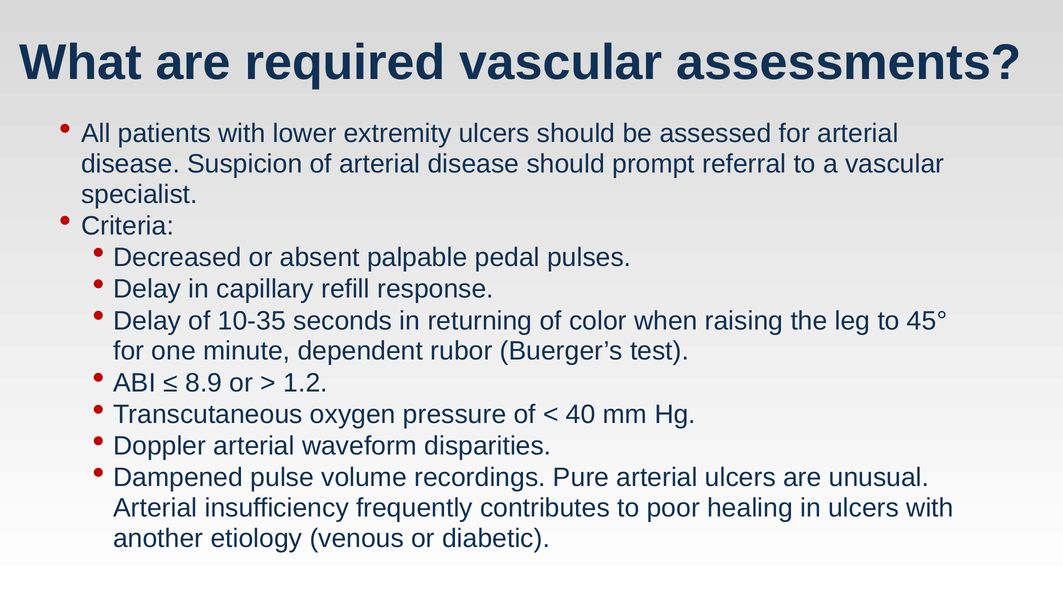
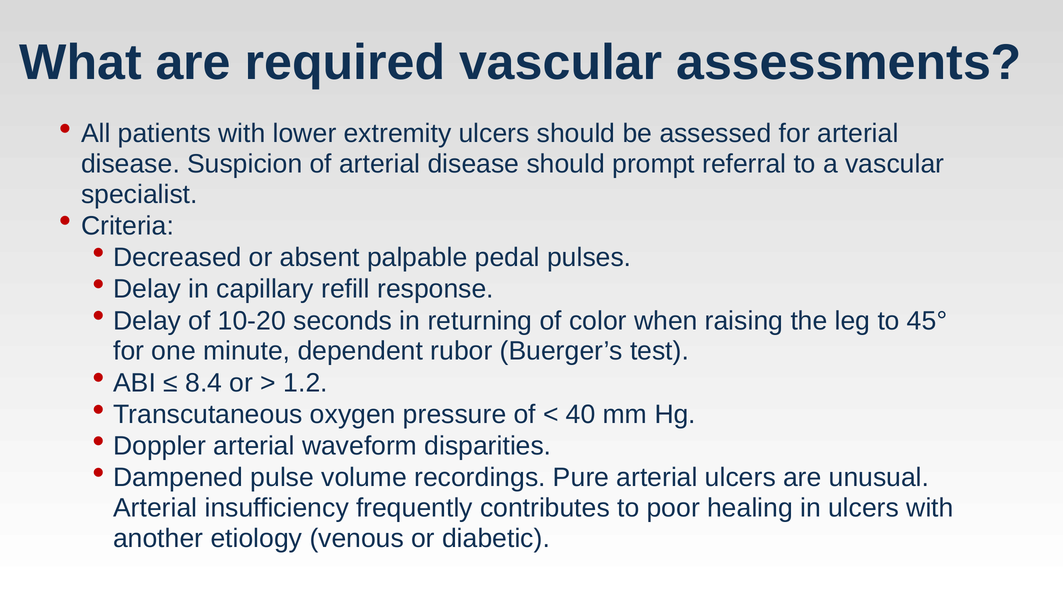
10-35: 10-35 -> 10-20
8.9: 8.9 -> 8.4
